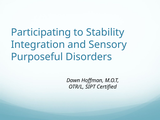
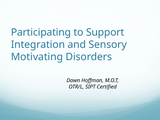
Stability: Stability -> Support
Purposeful: Purposeful -> Motivating
